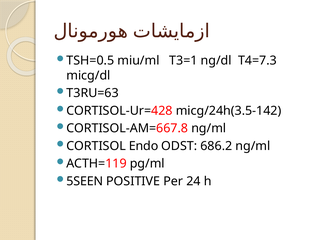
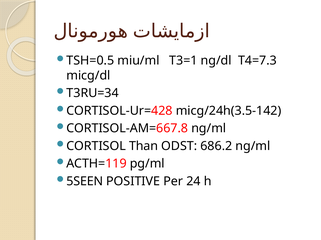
T3RU=63: T3RU=63 -> T3RU=34
Endo: Endo -> Than
